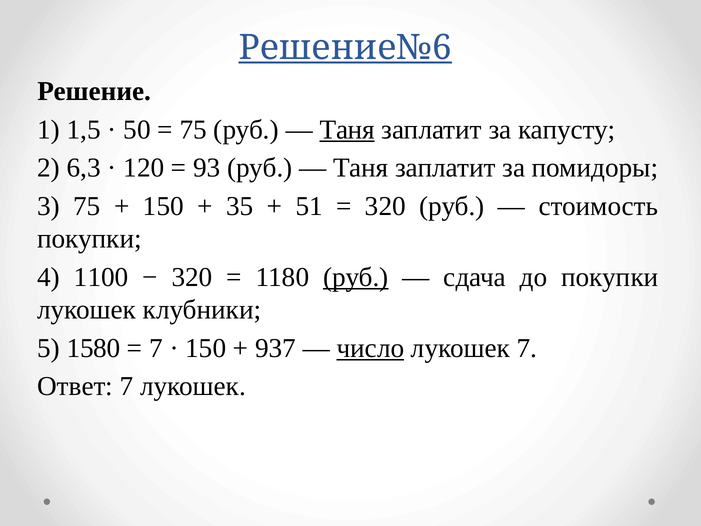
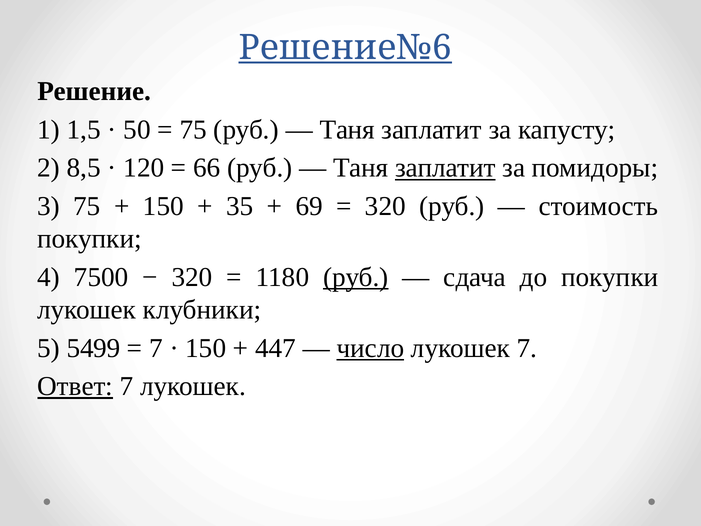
Таня at (347, 130) underline: present -> none
6,3: 6,3 -> 8,5
93: 93 -> 66
заплатит at (445, 168) underline: none -> present
51: 51 -> 69
1100: 1100 -> 7500
1580: 1580 -> 5499
937: 937 -> 447
Ответ underline: none -> present
